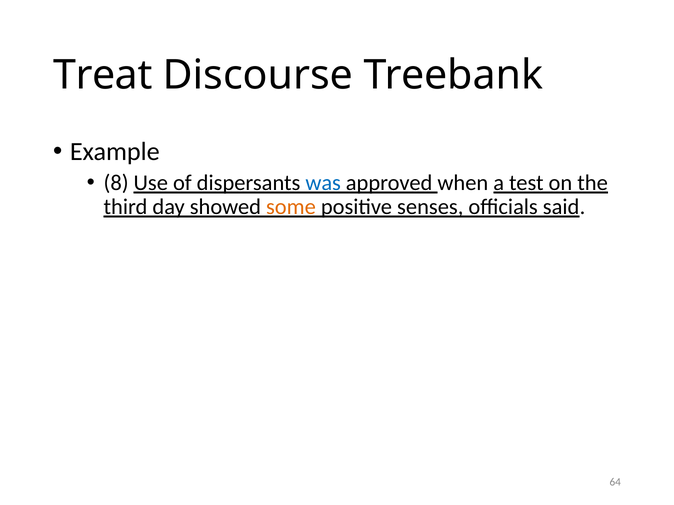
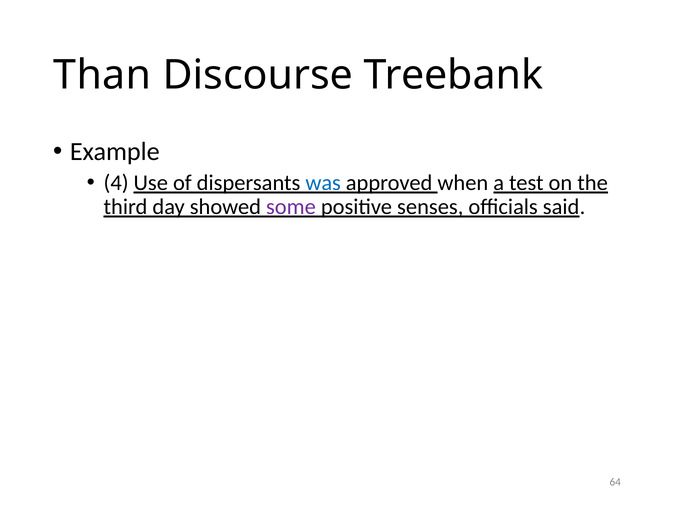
Treat: Treat -> Than
8: 8 -> 4
some colour: orange -> purple
